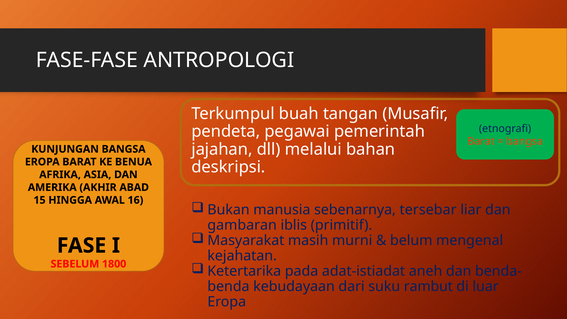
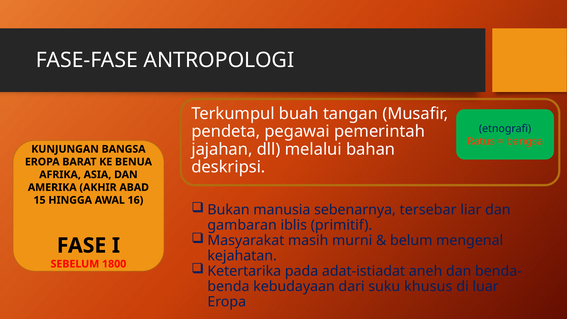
Barat at (481, 141): Barat -> Ratus
rambut: rambut -> khusus
